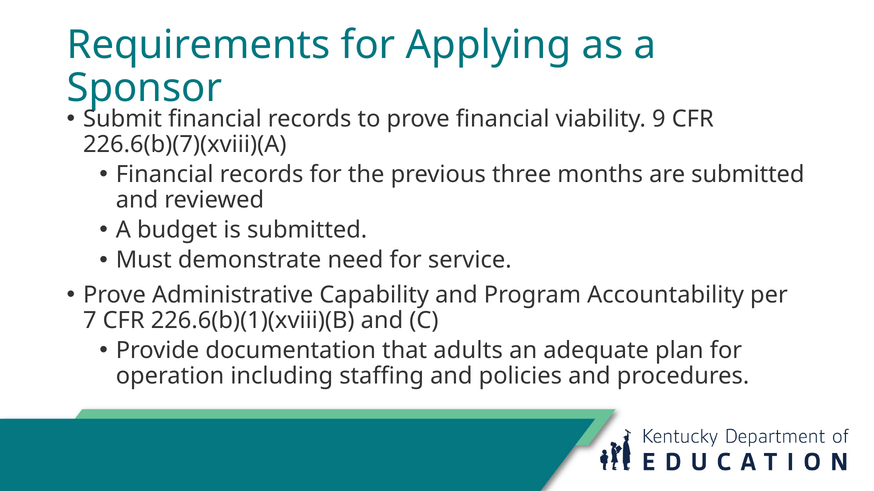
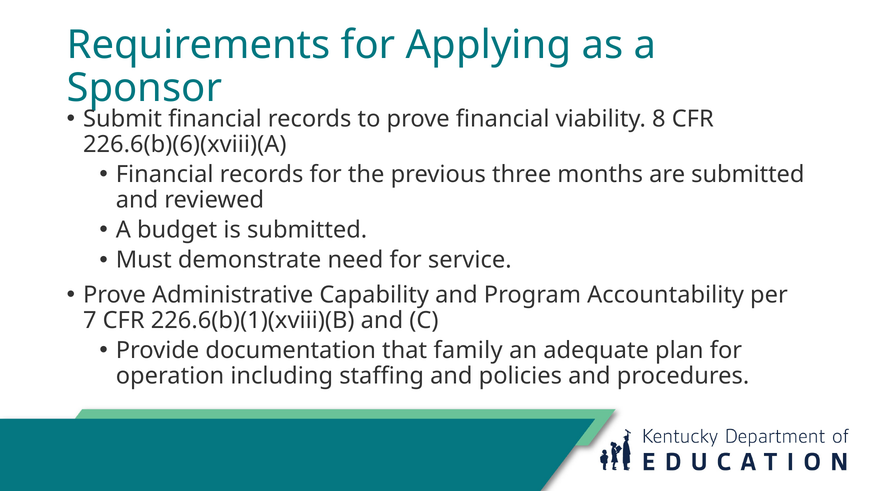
9: 9 -> 8
226.6(b)(7)(xviii)(A: 226.6(b)(7)(xviii)(A -> 226.6(b)(6)(xviii)(A
adults: adults -> family
